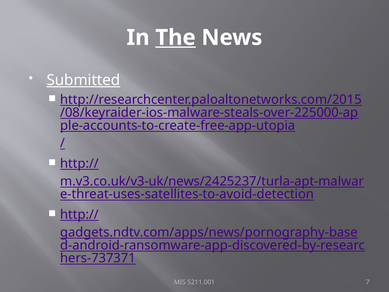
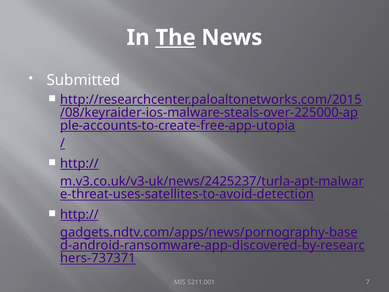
Submitted underline: present -> none
